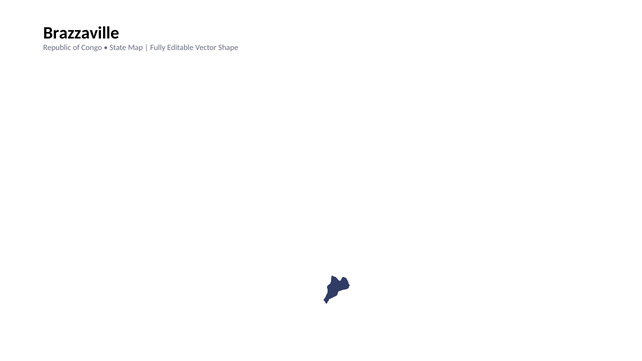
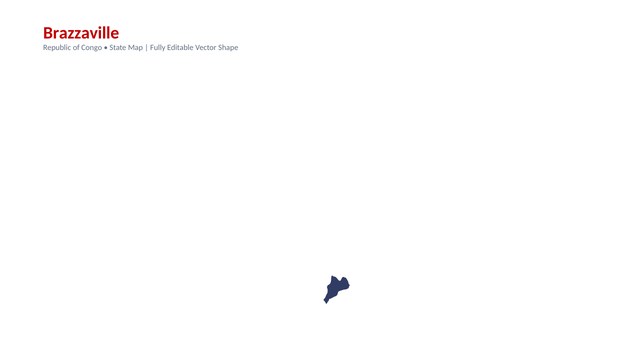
Brazzaville colour: black -> red
